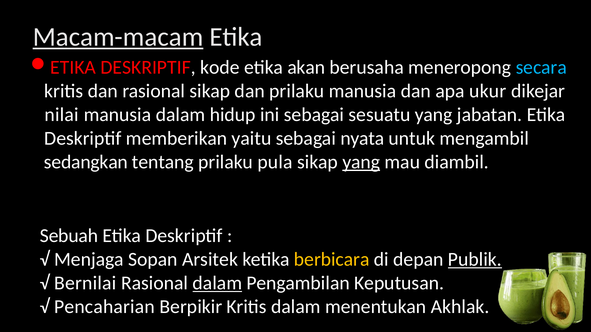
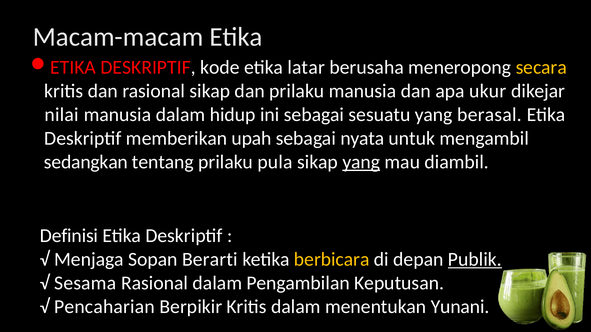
Macam-macam underline: present -> none
akan: akan -> latar
secara colour: light blue -> yellow
jabatan: jabatan -> berasal
yaitu: yaitu -> upah
Sebuah: Sebuah -> Definisi
Arsitek: Arsitek -> Berarti
Bernilai: Bernilai -> Sesama
dalam at (217, 283) underline: present -> none
Akhlak: Akhlak -> Yunani
